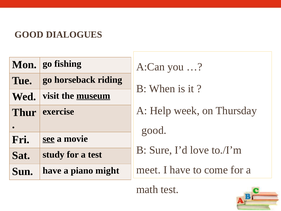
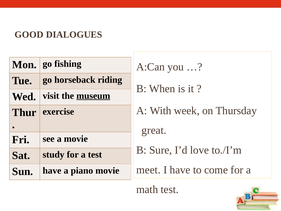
Help: Help -> With
good at (154, 130): good -> great
see underline: present -> none
piano might: might -> movie
